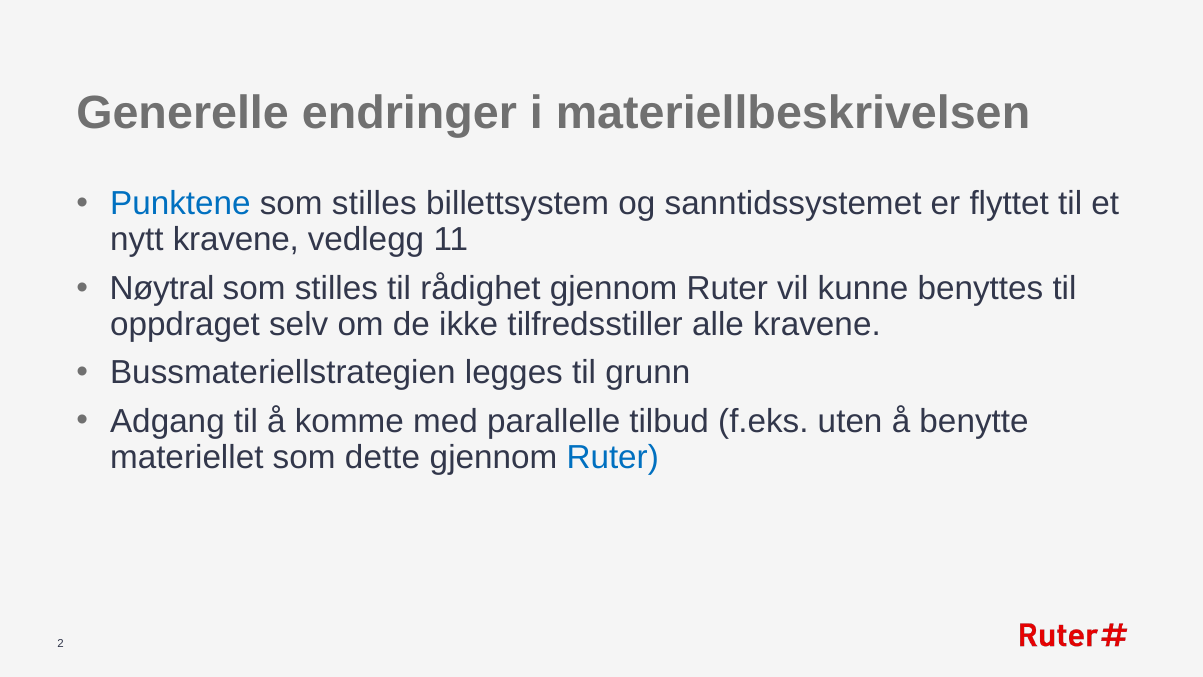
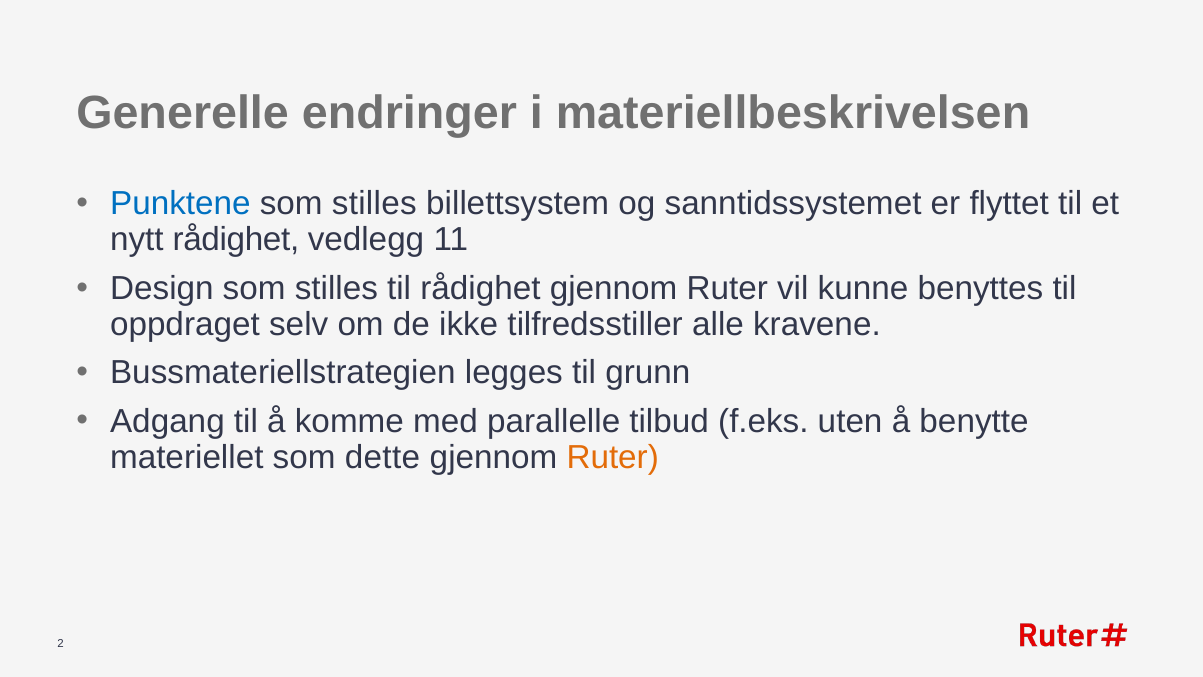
nytt kravene: kravene -> rådighet
Nøytral: Nøytral -> Design
Ruter at (613, 457) colour: blue -> orange
